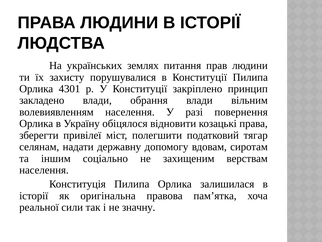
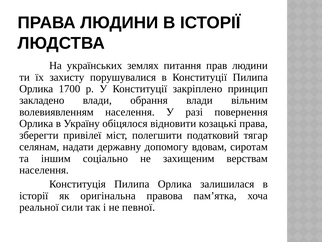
4301: 4301 -> 1700
значну: значну -> певної
